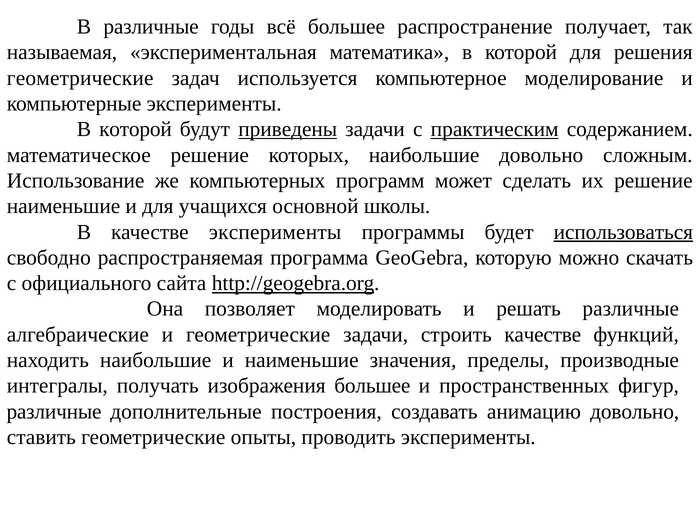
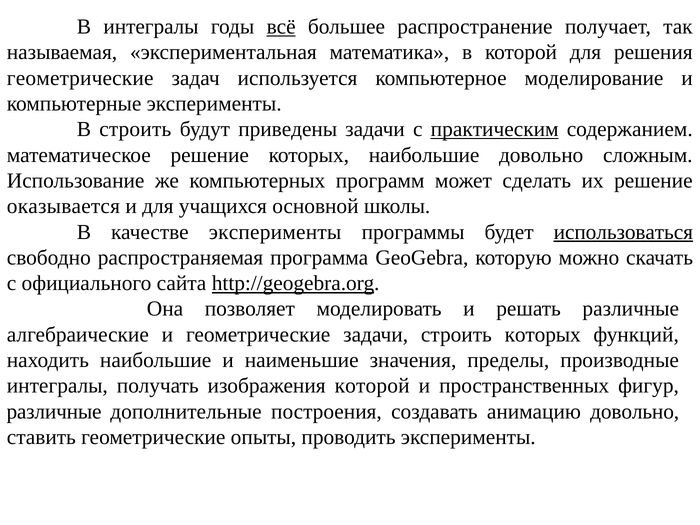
В различные: различные -> интегралы
всё underline: none -> present
которой at (136, 129): которой -> строить
приведены underline: present -> none
наименьшие at (64, 206): наименьшие -> оказывается
строить качестве: качестве -> которых
изображения большее: большее -> которой
